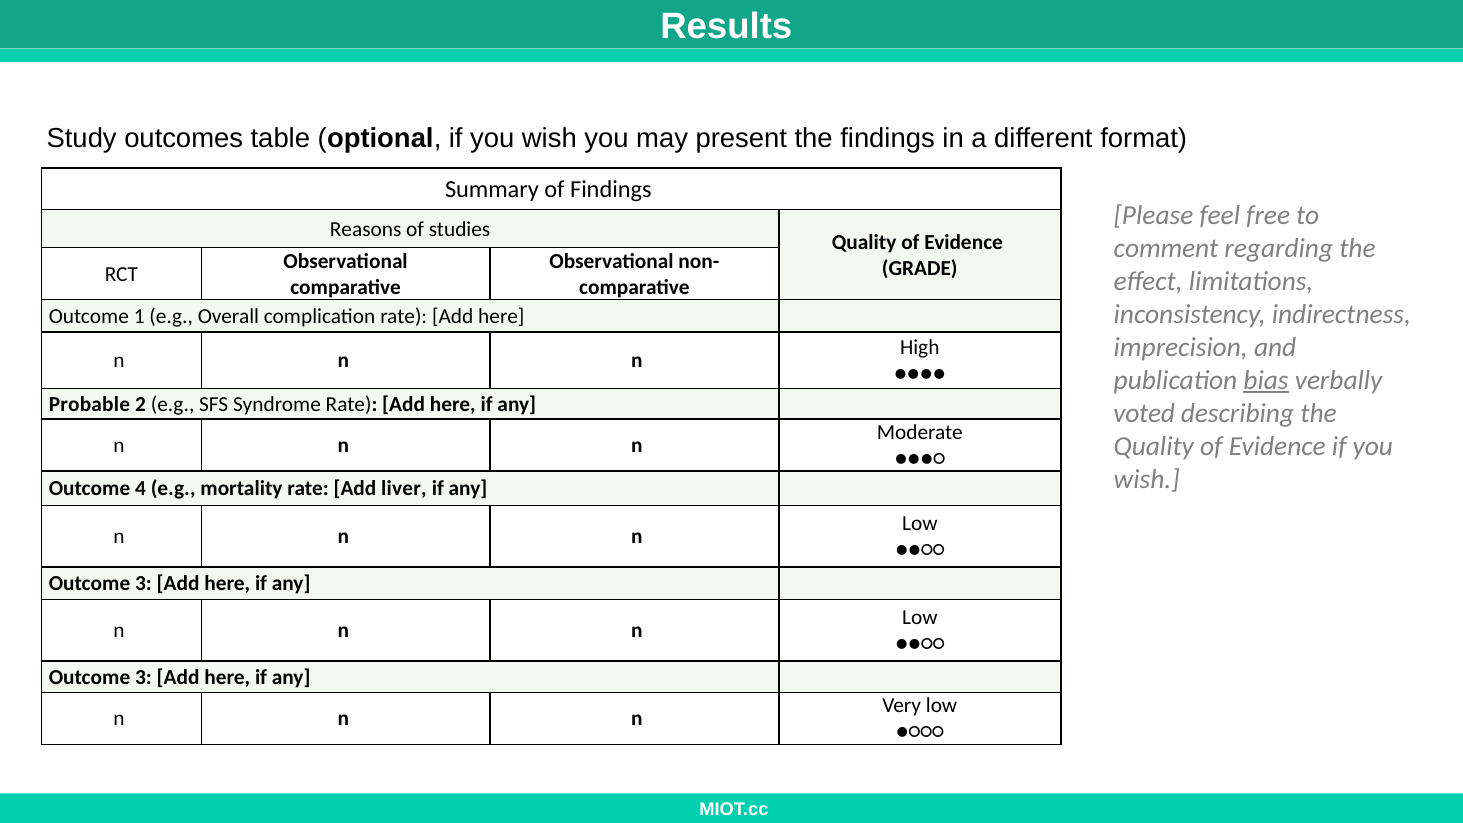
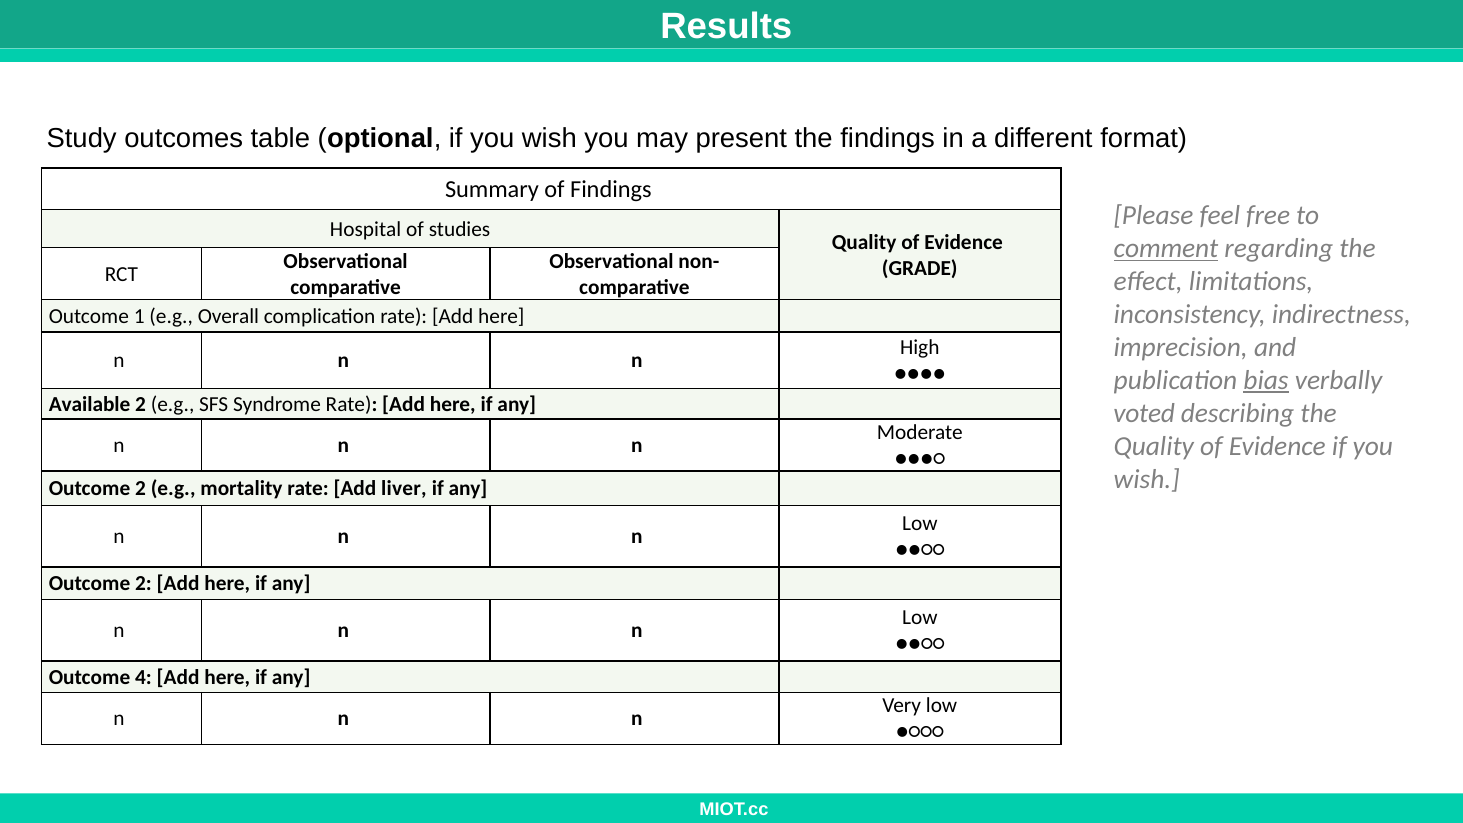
Reasons: Reasons -> Hospital
comment underline: none -> present
Probable: Probable -> Available
4 at (140, 489): 4 -> 2
3 at (143, 584): 3 -> 2
3 at (143, 677): 3 -> 4
